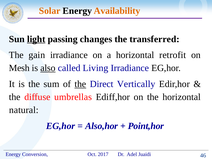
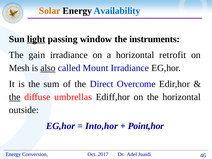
Availability colour: orange -> blue
changes: changes -> window
transferred: transferred -> instruments
Living: Living -> Mount
the at (80, 84) underline: present -> none
Vertically: Vertically -> Overcome
the at (15, 97) underline: none -> present
natural: natural -> outside
Also,hor: Also,hor -> Into,hor
